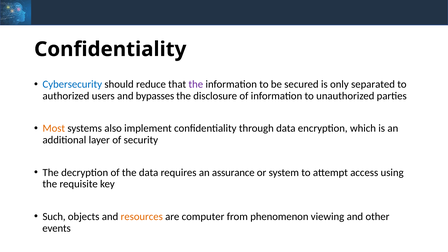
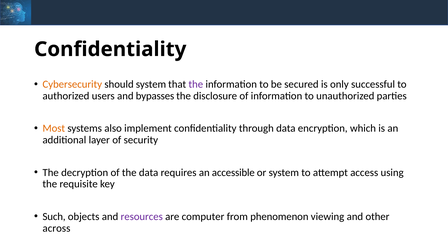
Cybersecurity colour: blue -> orange
should reduce: reduce -> system
separated: separated -> successful
assurance: assurance -> accessible
resources colour: orange -> purple
events: events -> across
